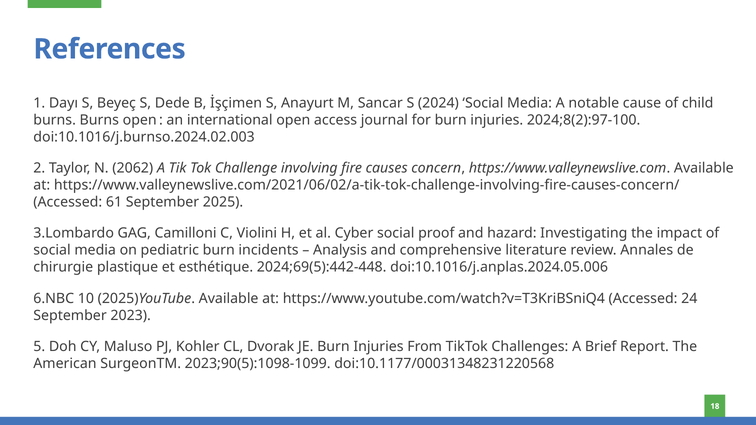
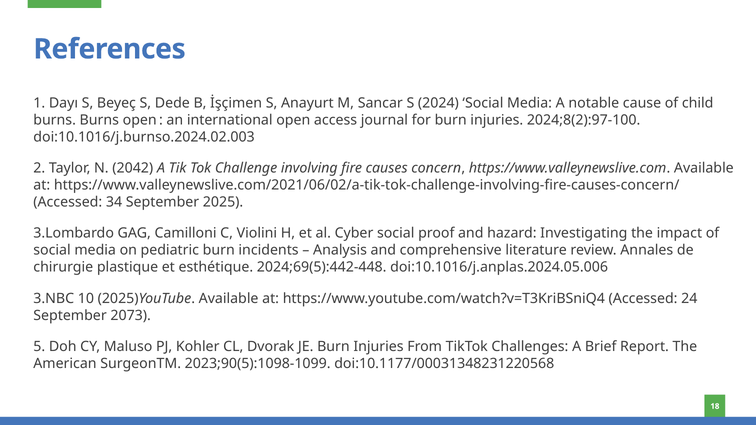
2062: 2062 -> 2042
61: 61 -> 34
6.NBC: 6.NBC -> 3.NBC
2023: 2023 -> 2073
